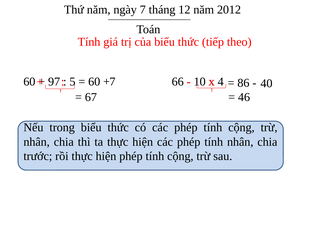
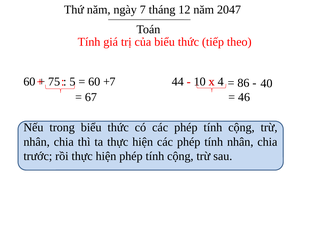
2012: 2012 -> 2047
97: 97 -> 75
66: 66 -> 44
